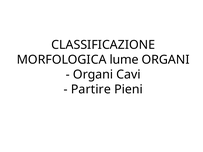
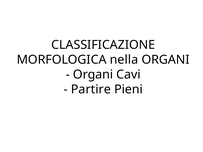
lume: lume -> nella
